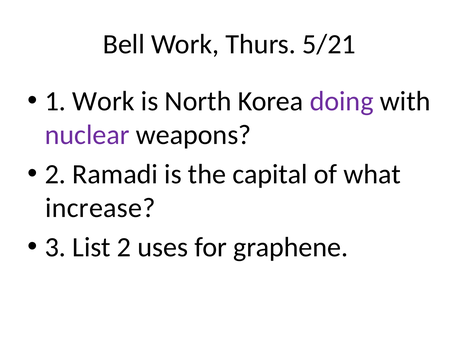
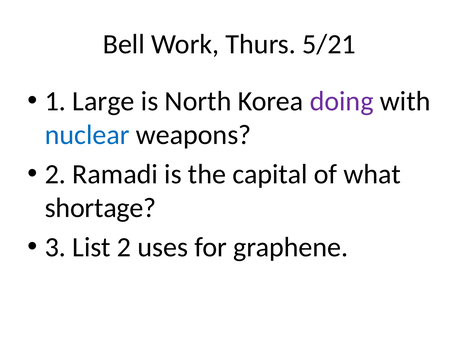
1 Work: Work -> Large
nuclear colour: purple -> blue
increase: increase -> shortage
